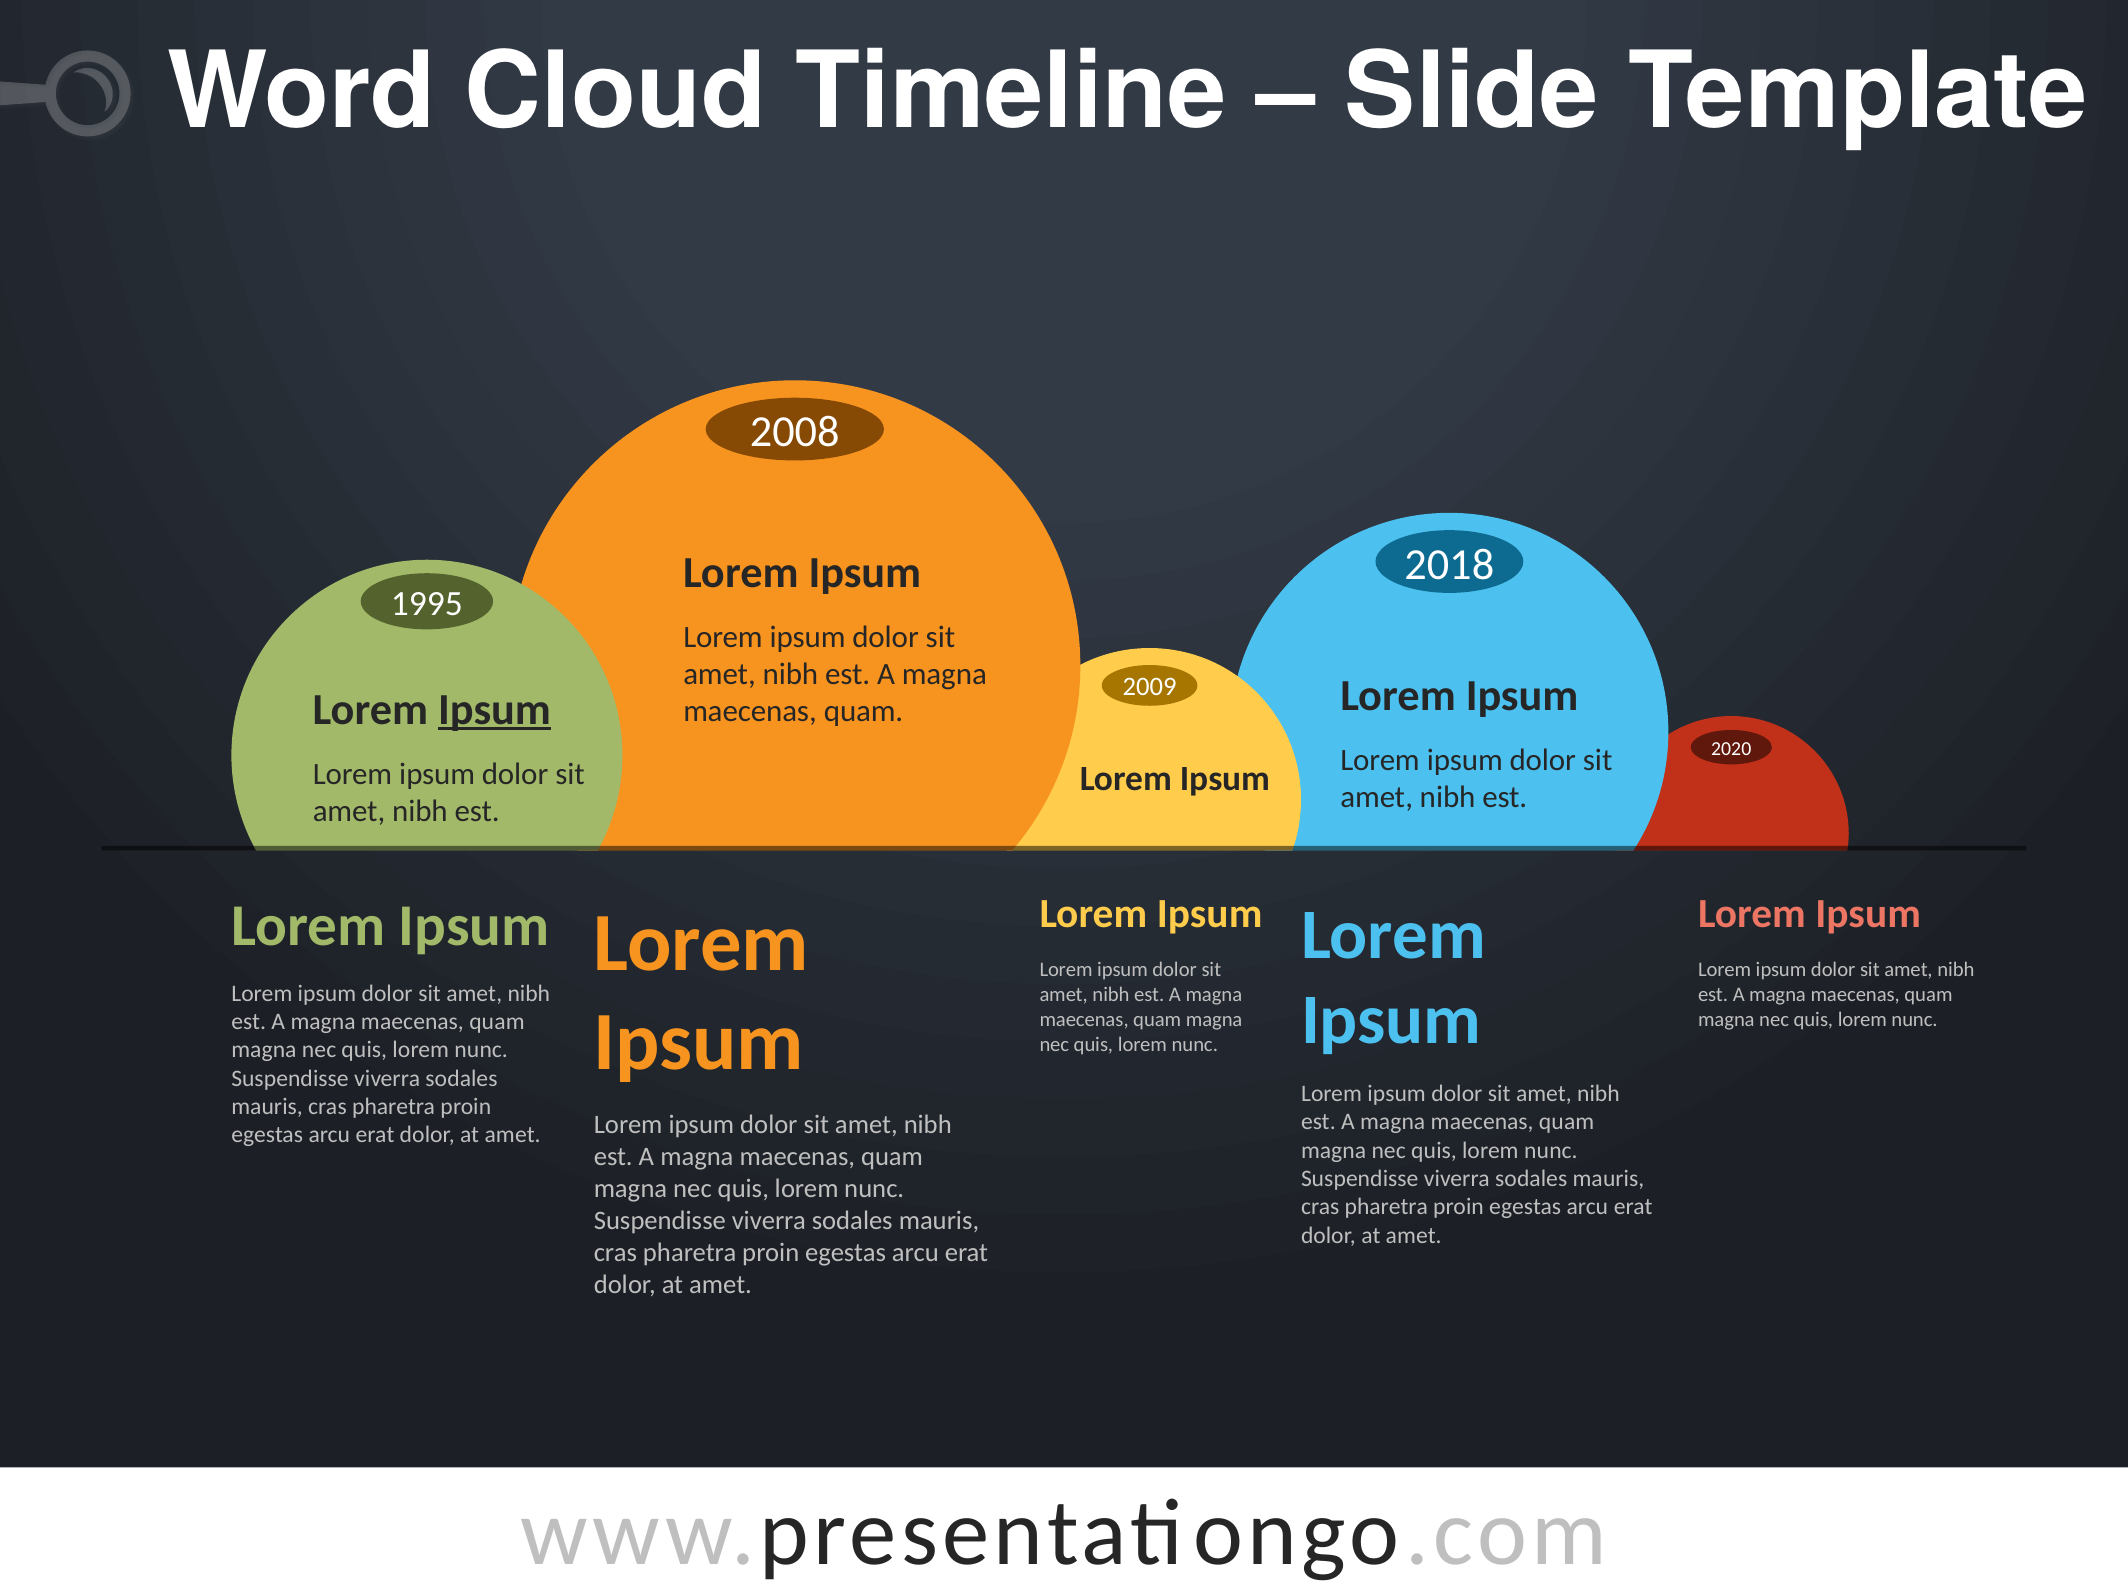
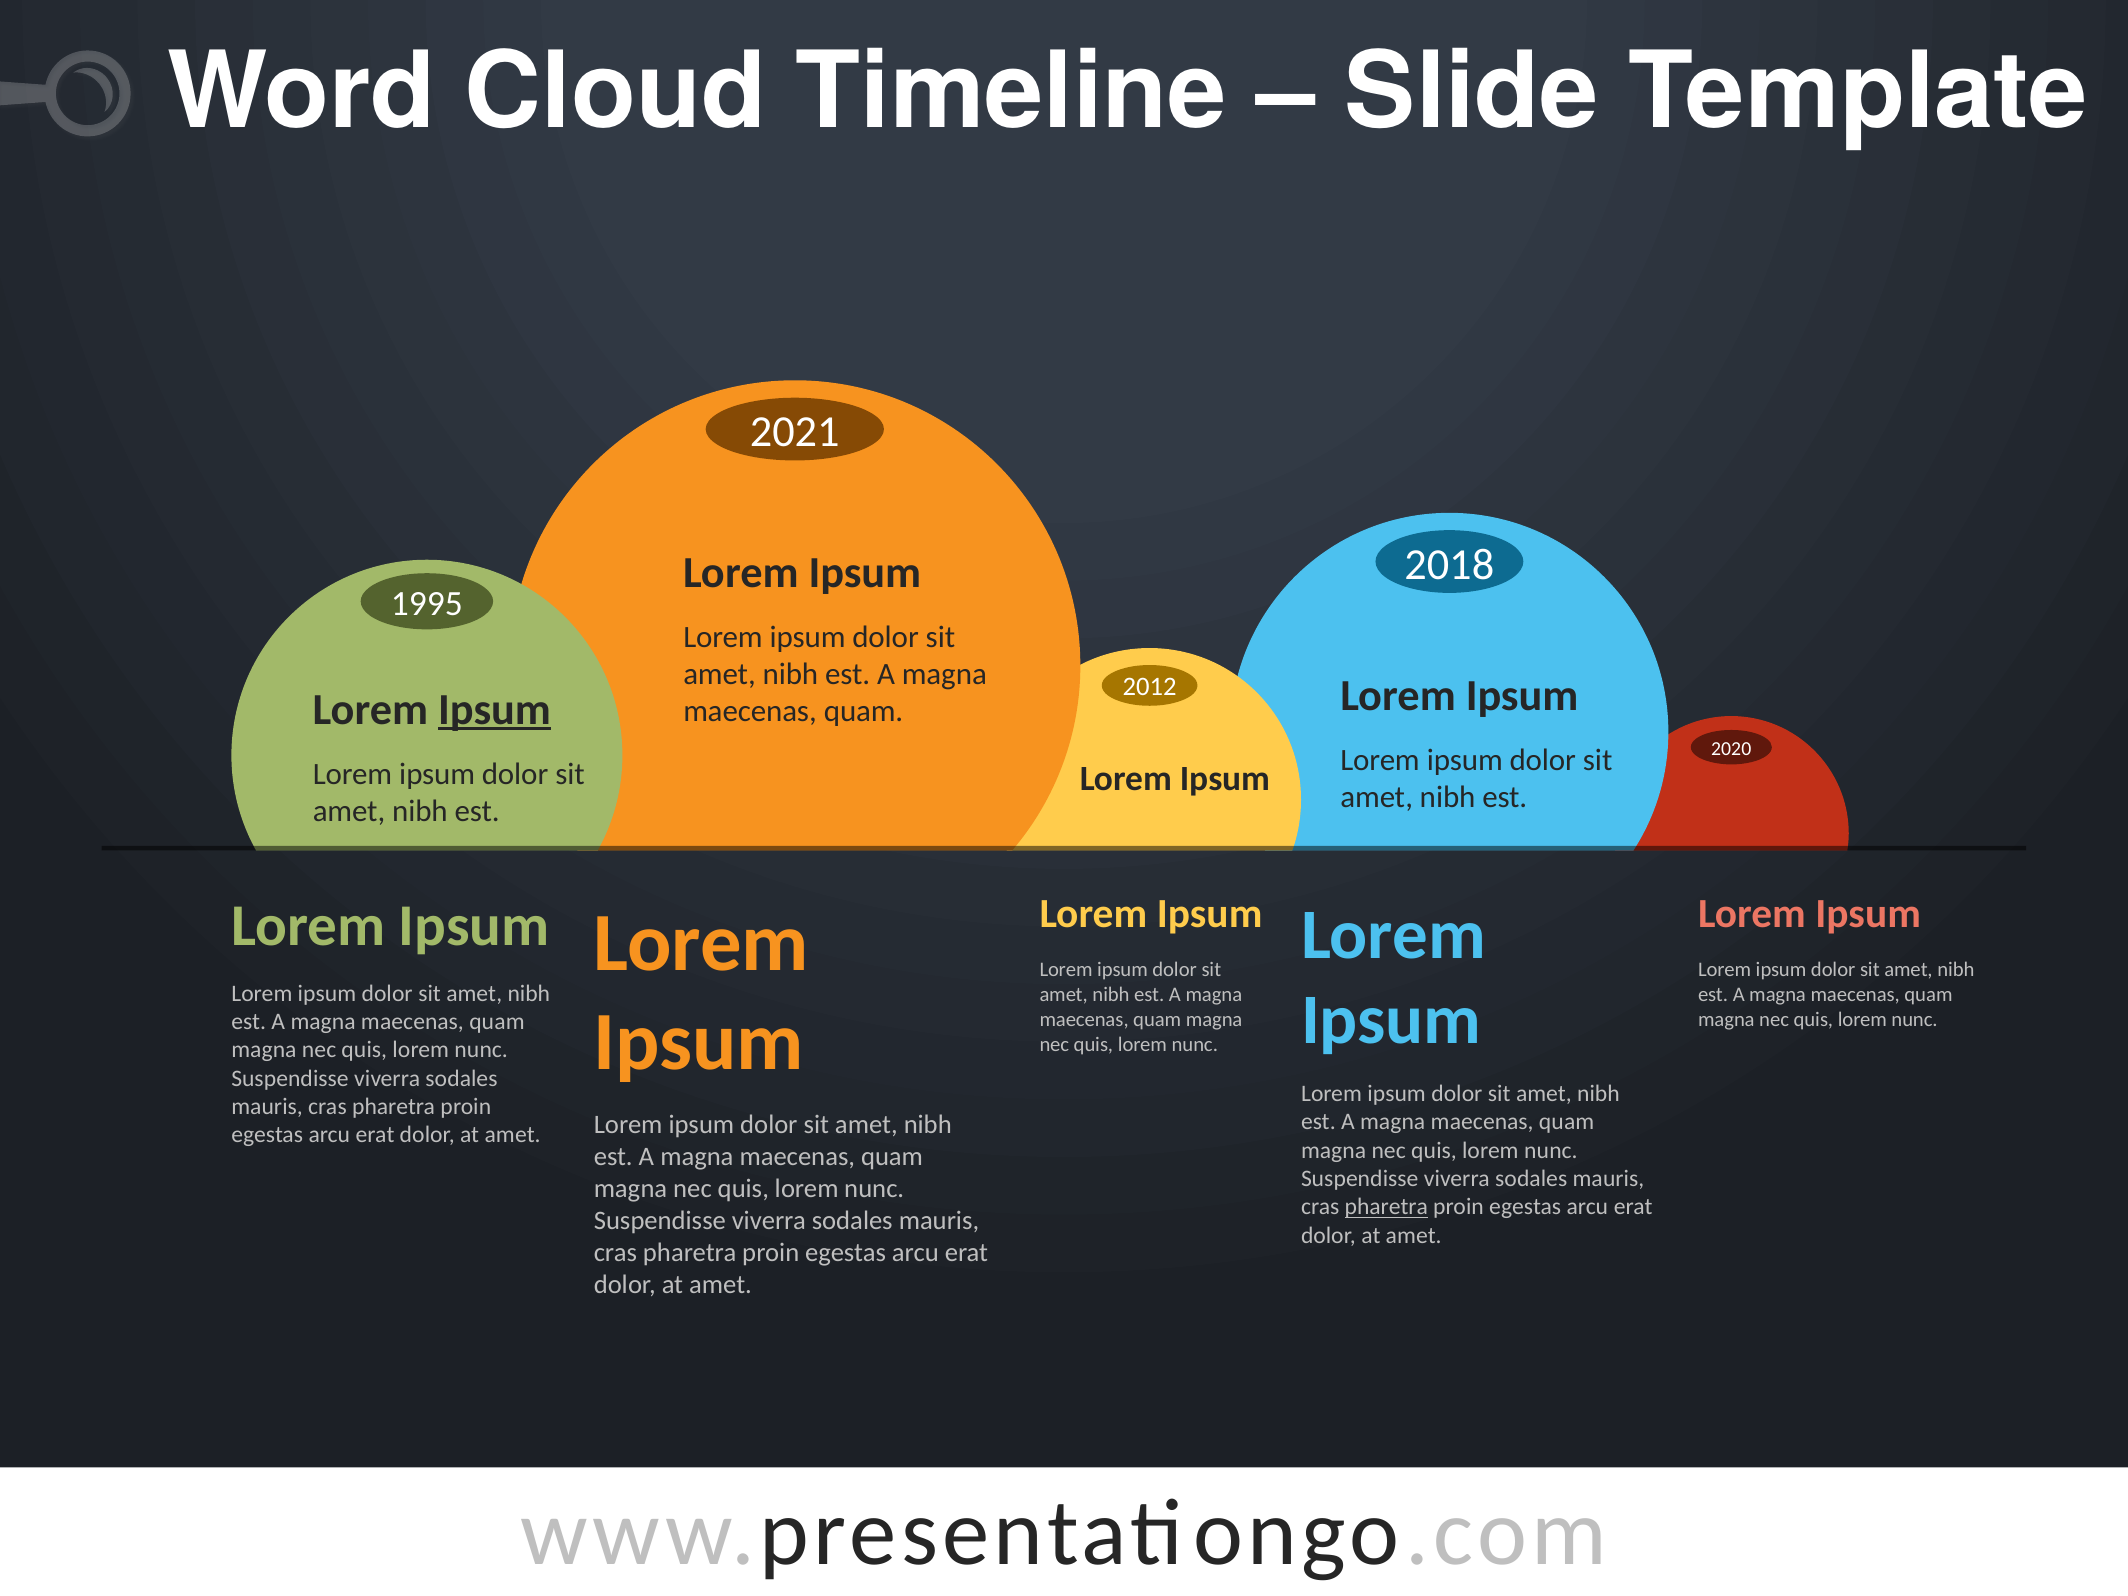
2008: 2008 -> 2021
2009: 2009 -> 2012
pharetra at (1386, 1207) underline: none -> present
